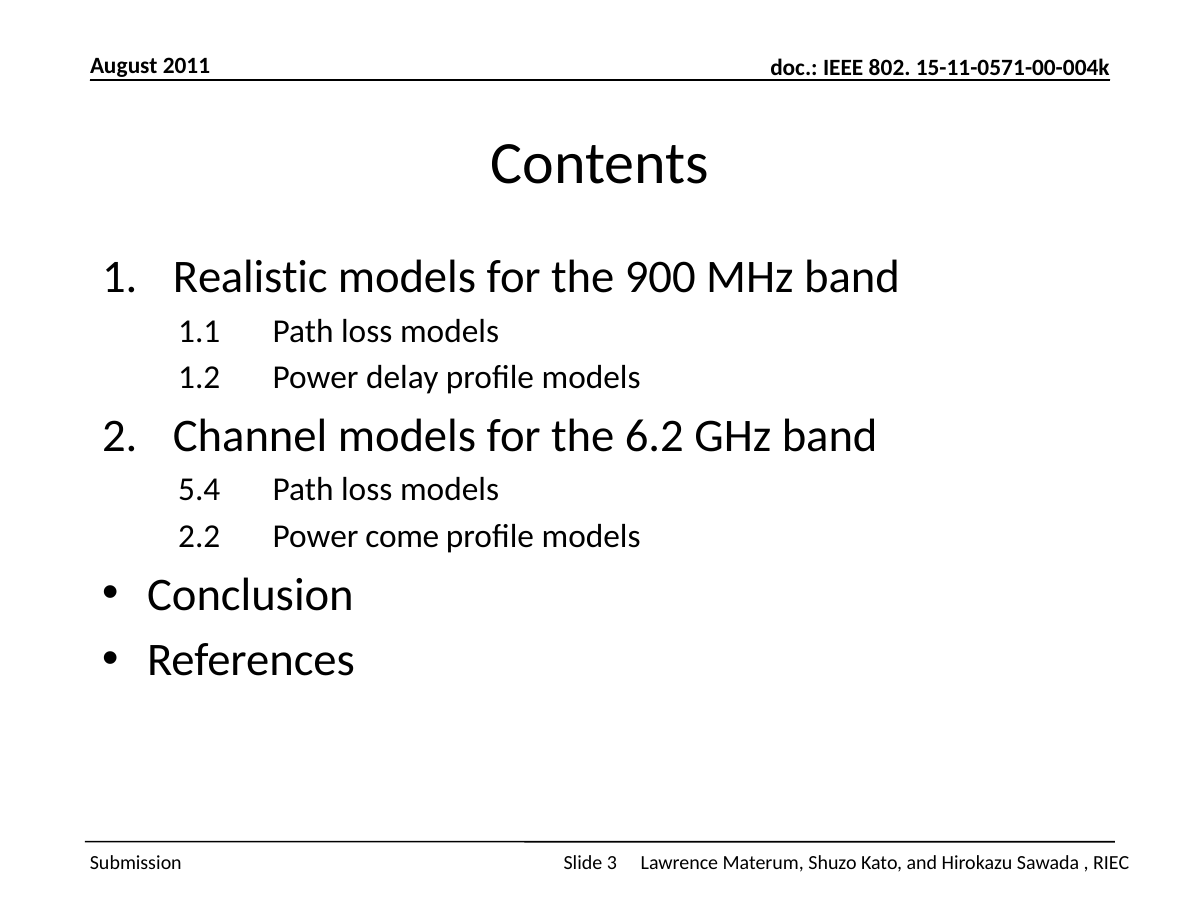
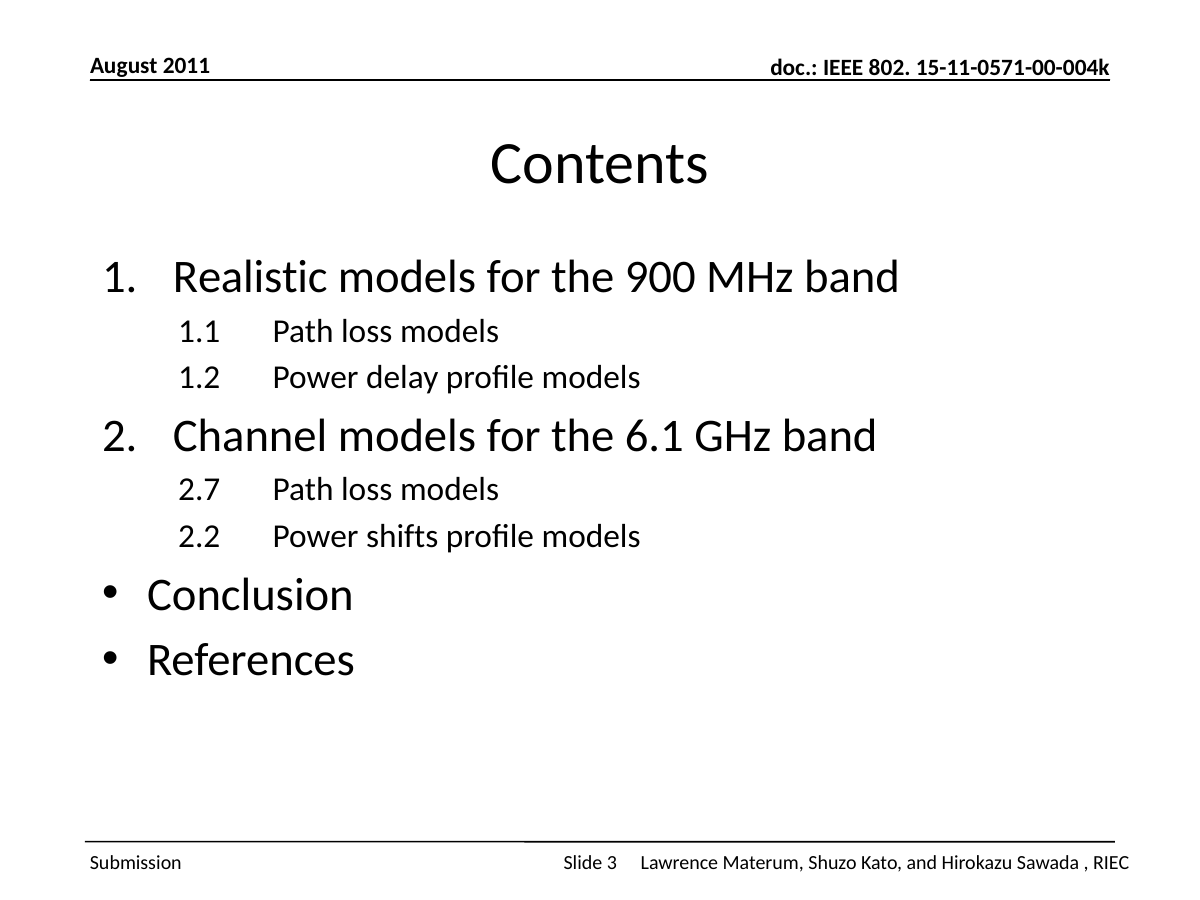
6.2: 6.2 -> 6.1
5.4: 5.4 -> 2.7
come: come -> shifts
